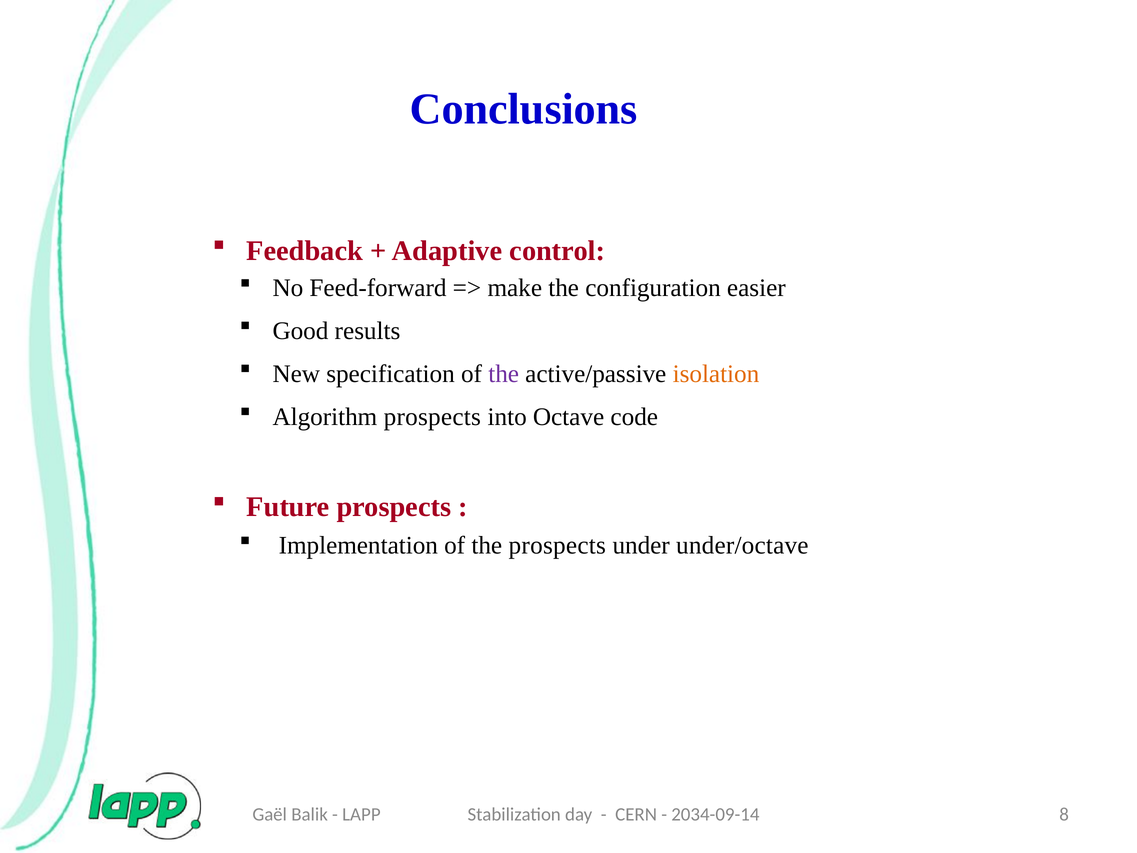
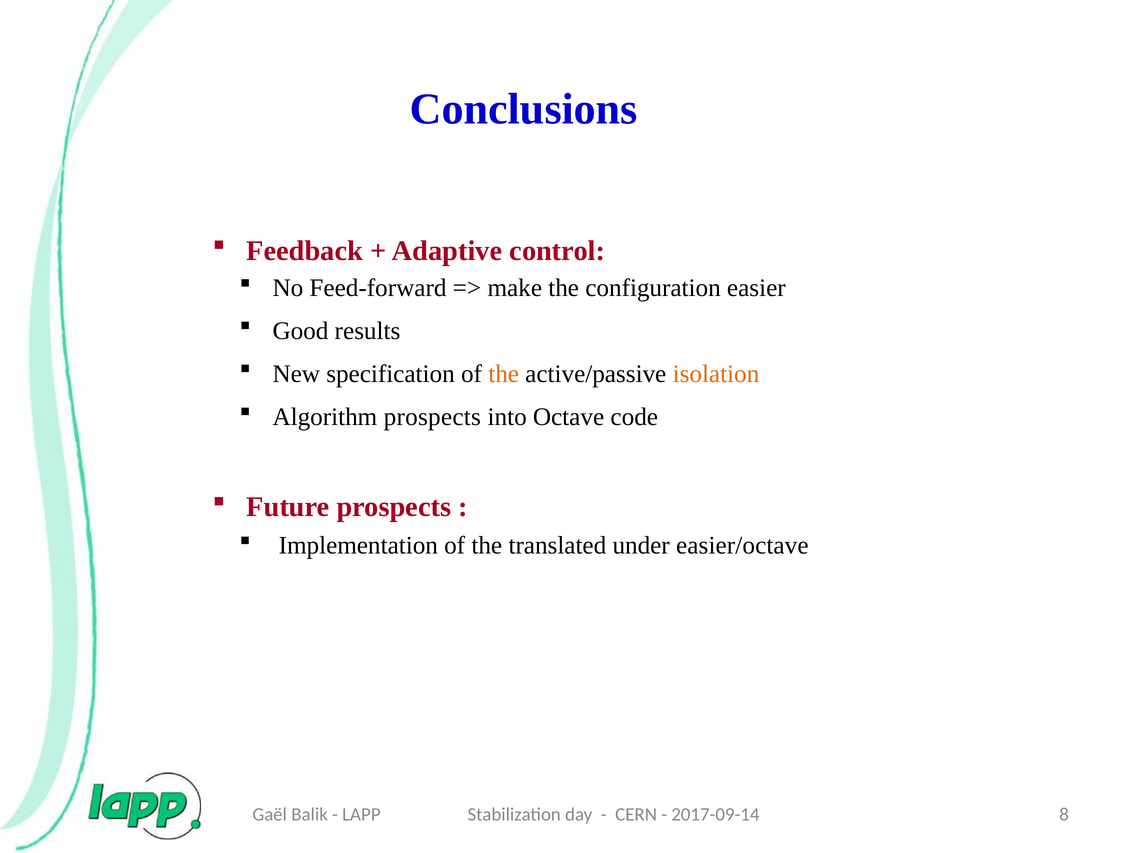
the at (504, 374) colour: purple -> orange
the prospects: prospects -> translated
under/octave: under/octave -> easier/octave
2034-09-14: 2034-09-14 -> 2017-09-14
